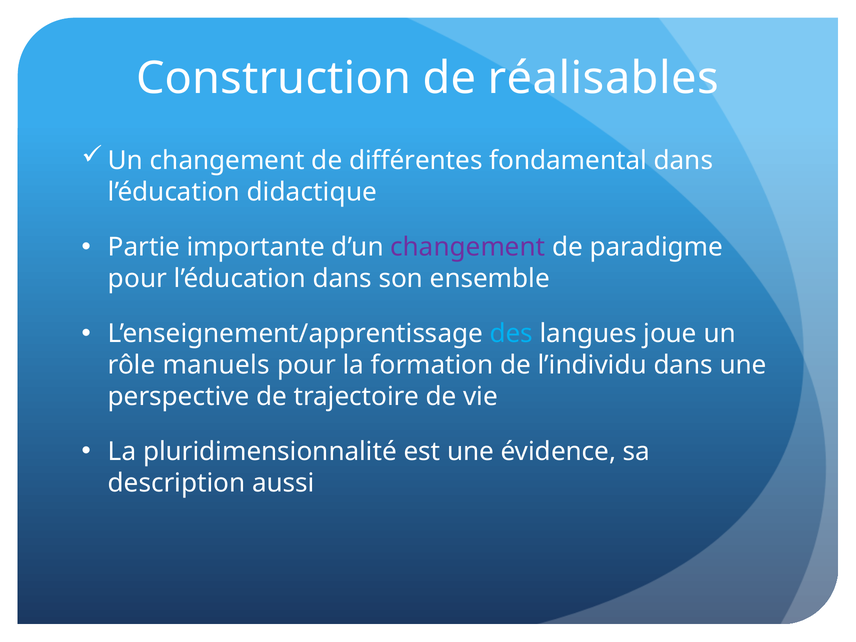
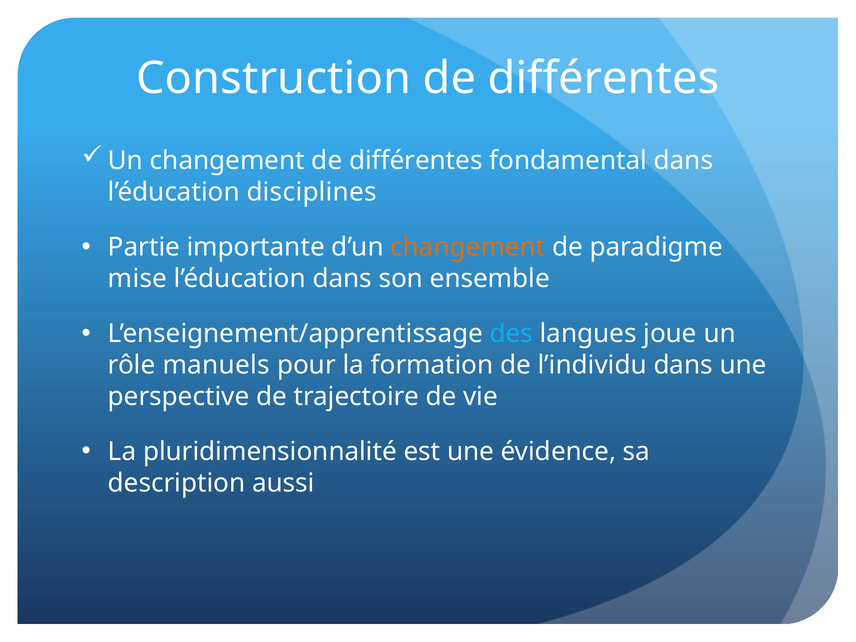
réalisables at (603, 78): réalisables -> différentes
didactique: didactique -> disciplines
changement at (468, 247) colour: purple -> orange
pour at (138, 279): pour -> mise
